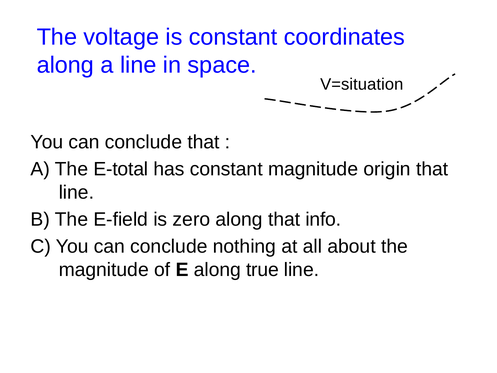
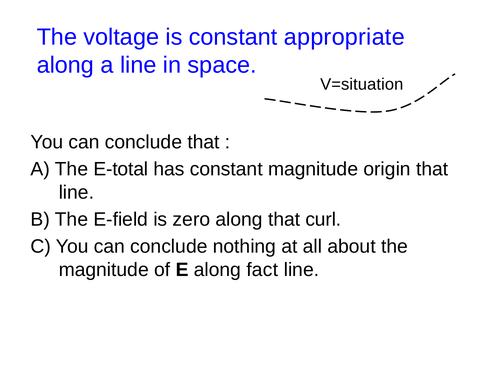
coordinates: coordinates -> appropriate
info: info -> curl
true: true -> fact
